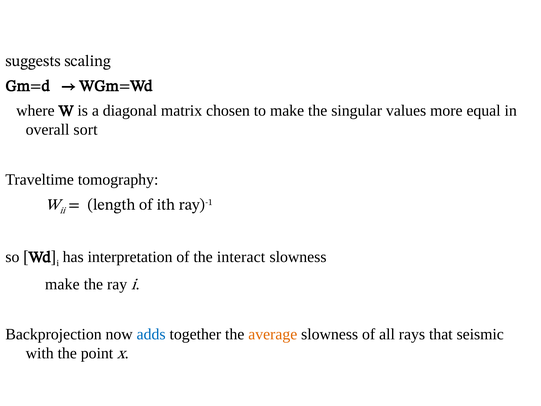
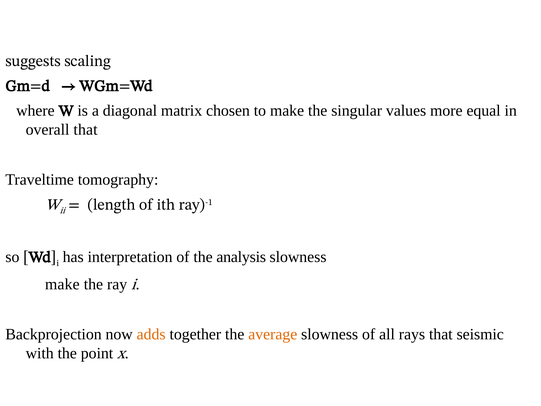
sort at (86, 130): sort -> that
interact: interact -> analysis
adds colour: blue -> orange
